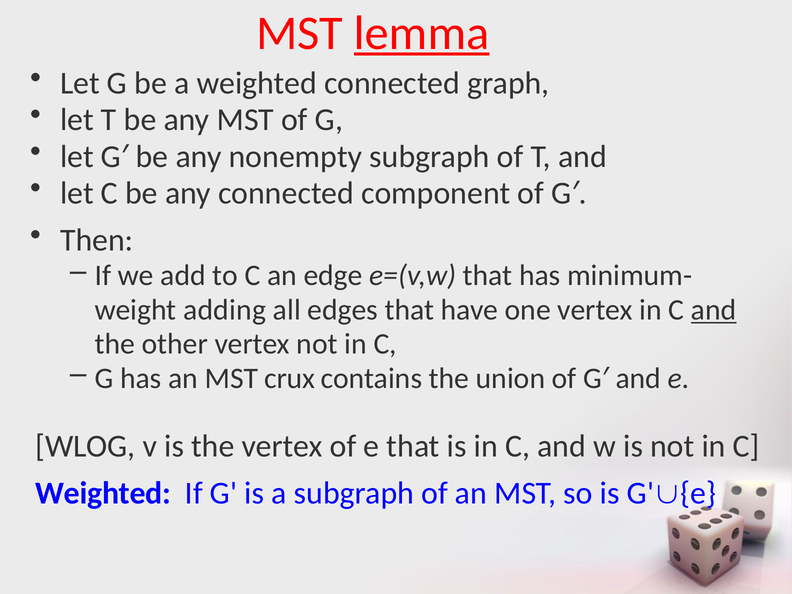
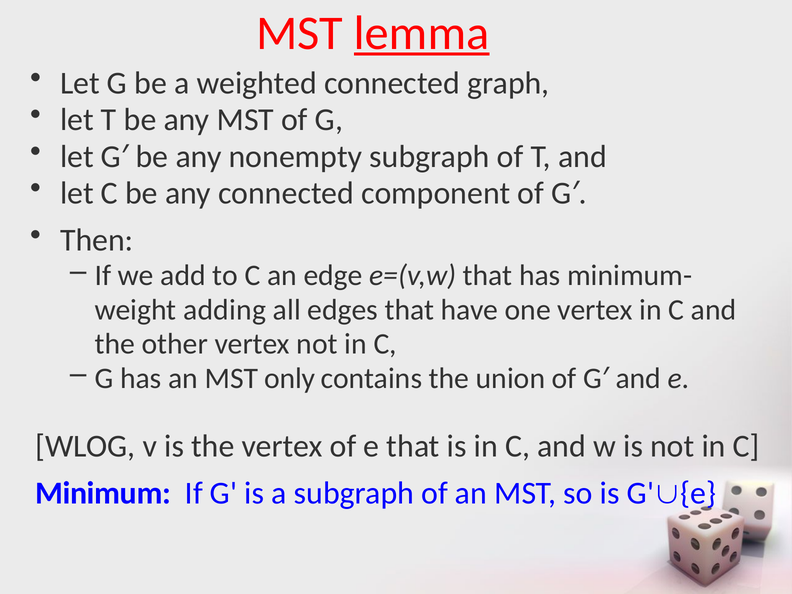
and at (714, 310) underline: present -> none
crux: crux -> only
Weighted at (103, 493): Weighted -> Minimum
